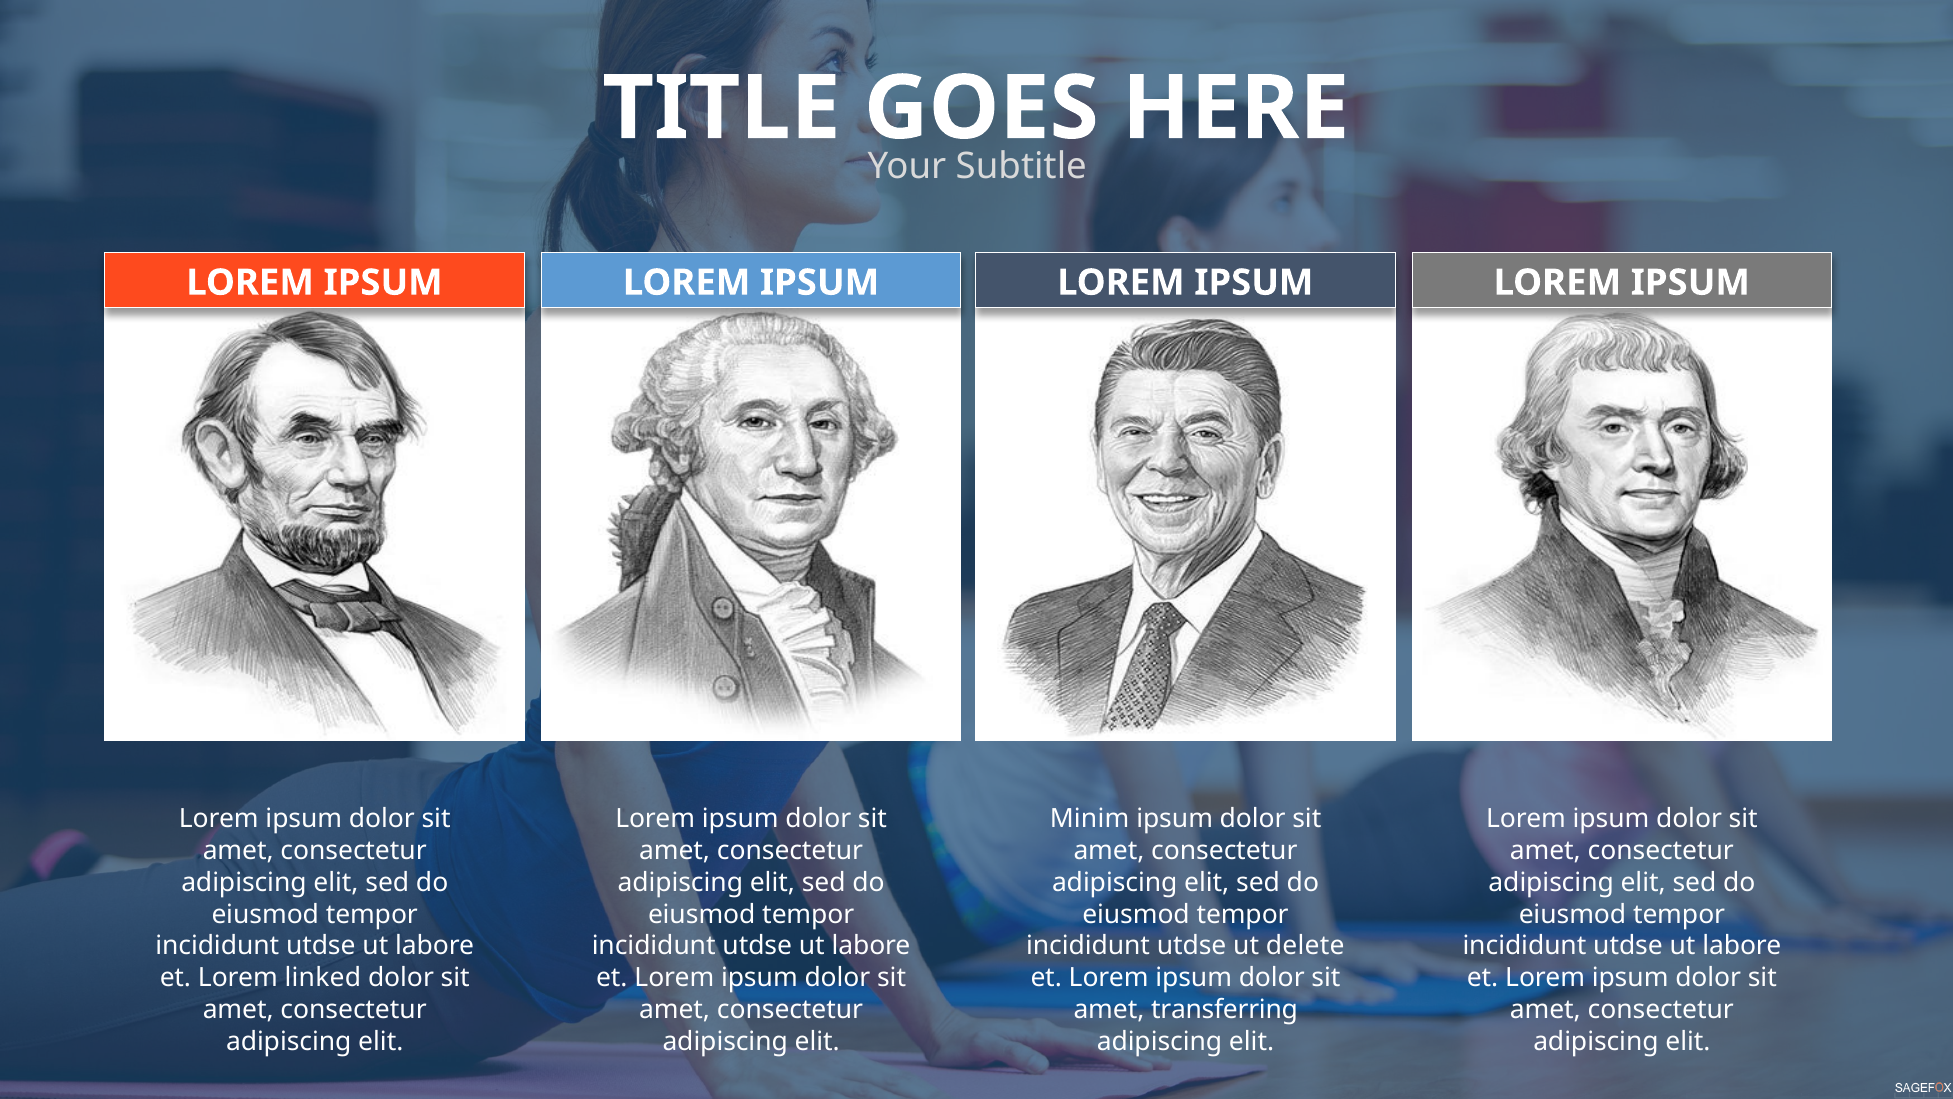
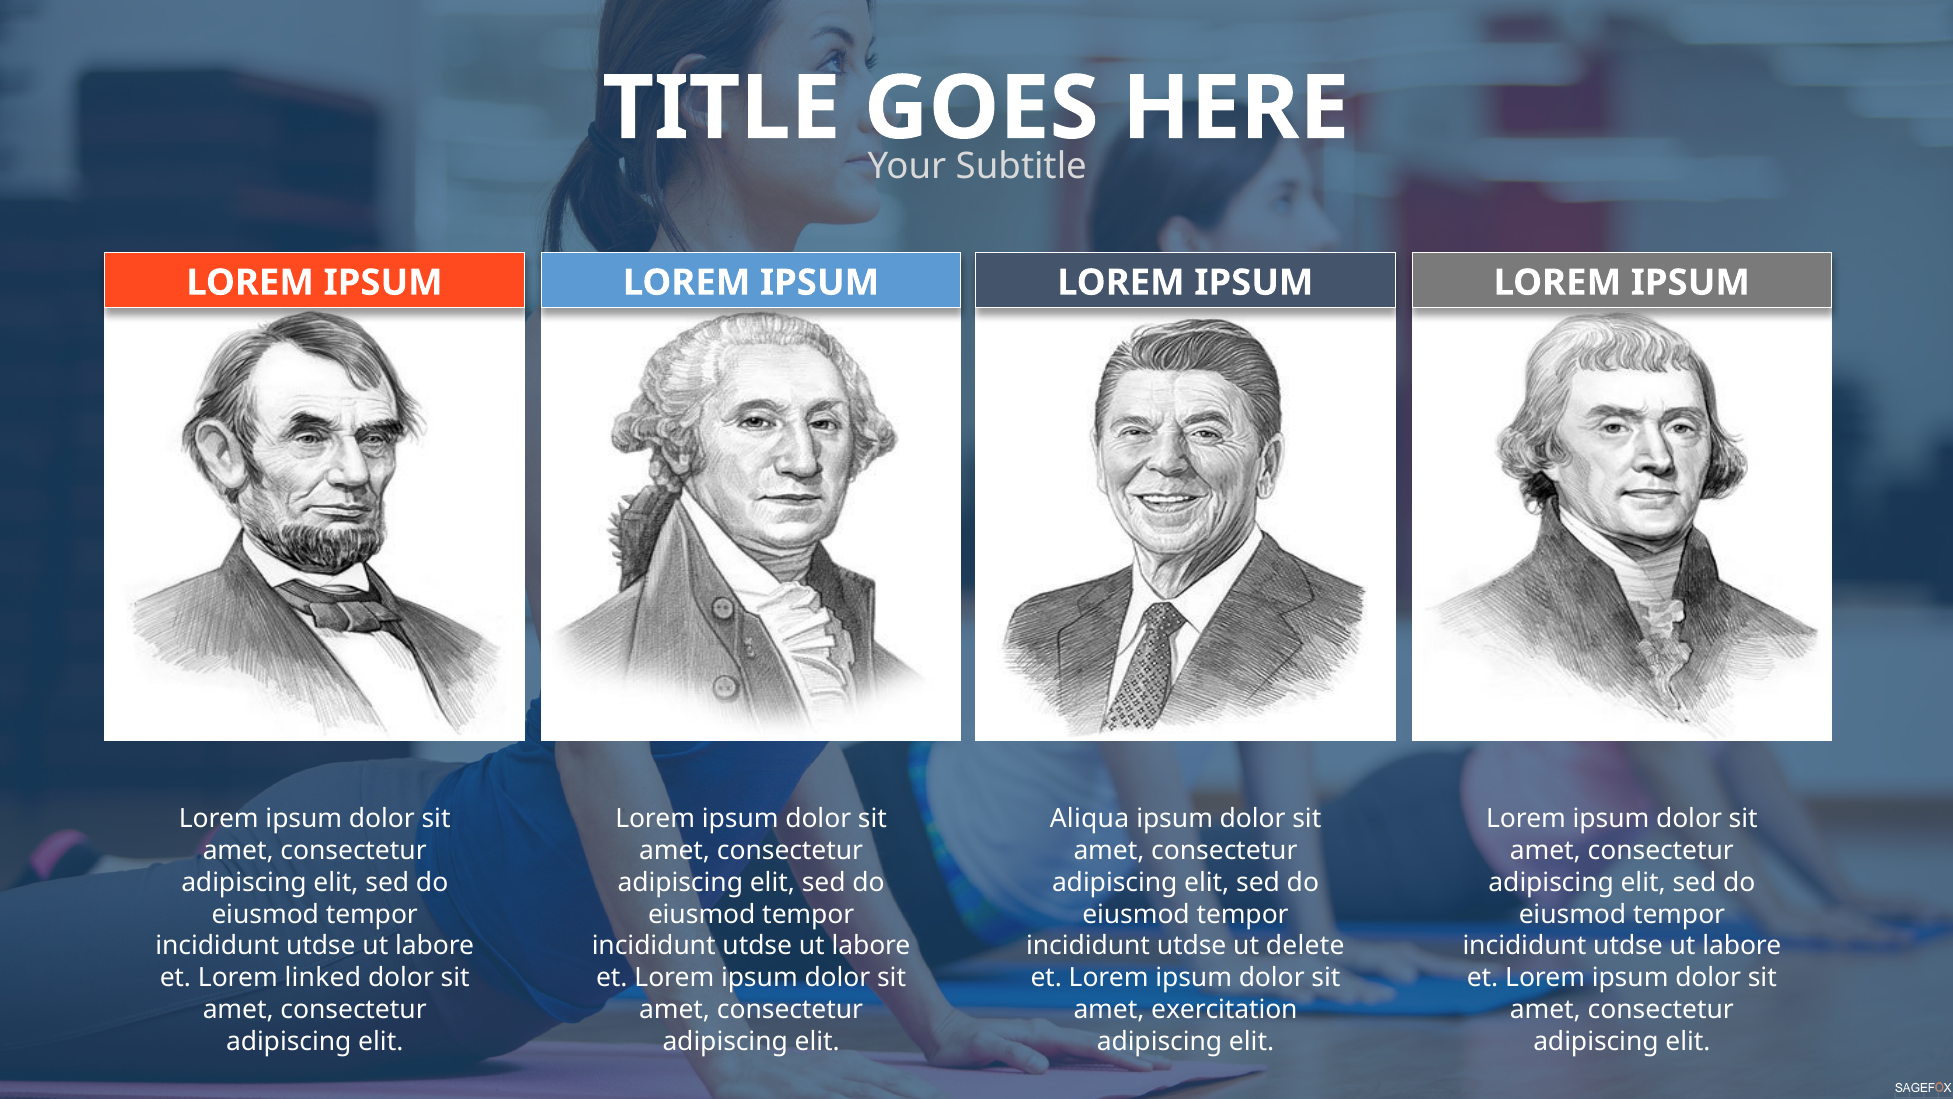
Minim: Minim -> Aliqua
transferring: transferring -> exercitation
